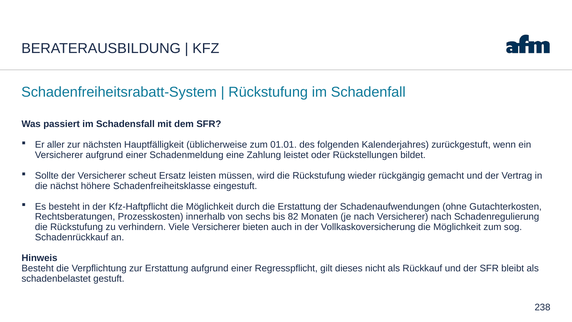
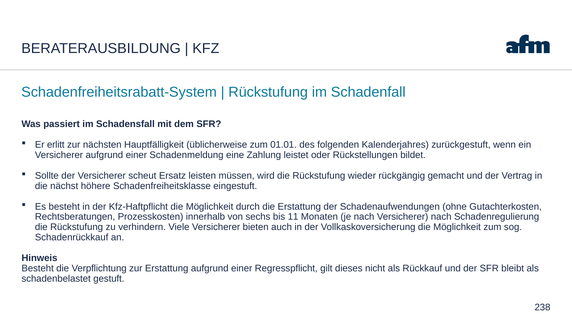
aller: aller -> erlitt
82: 82 -> 11
